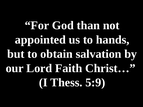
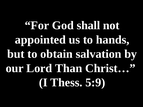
than: than -> shall
Faith: Faith -> Than
